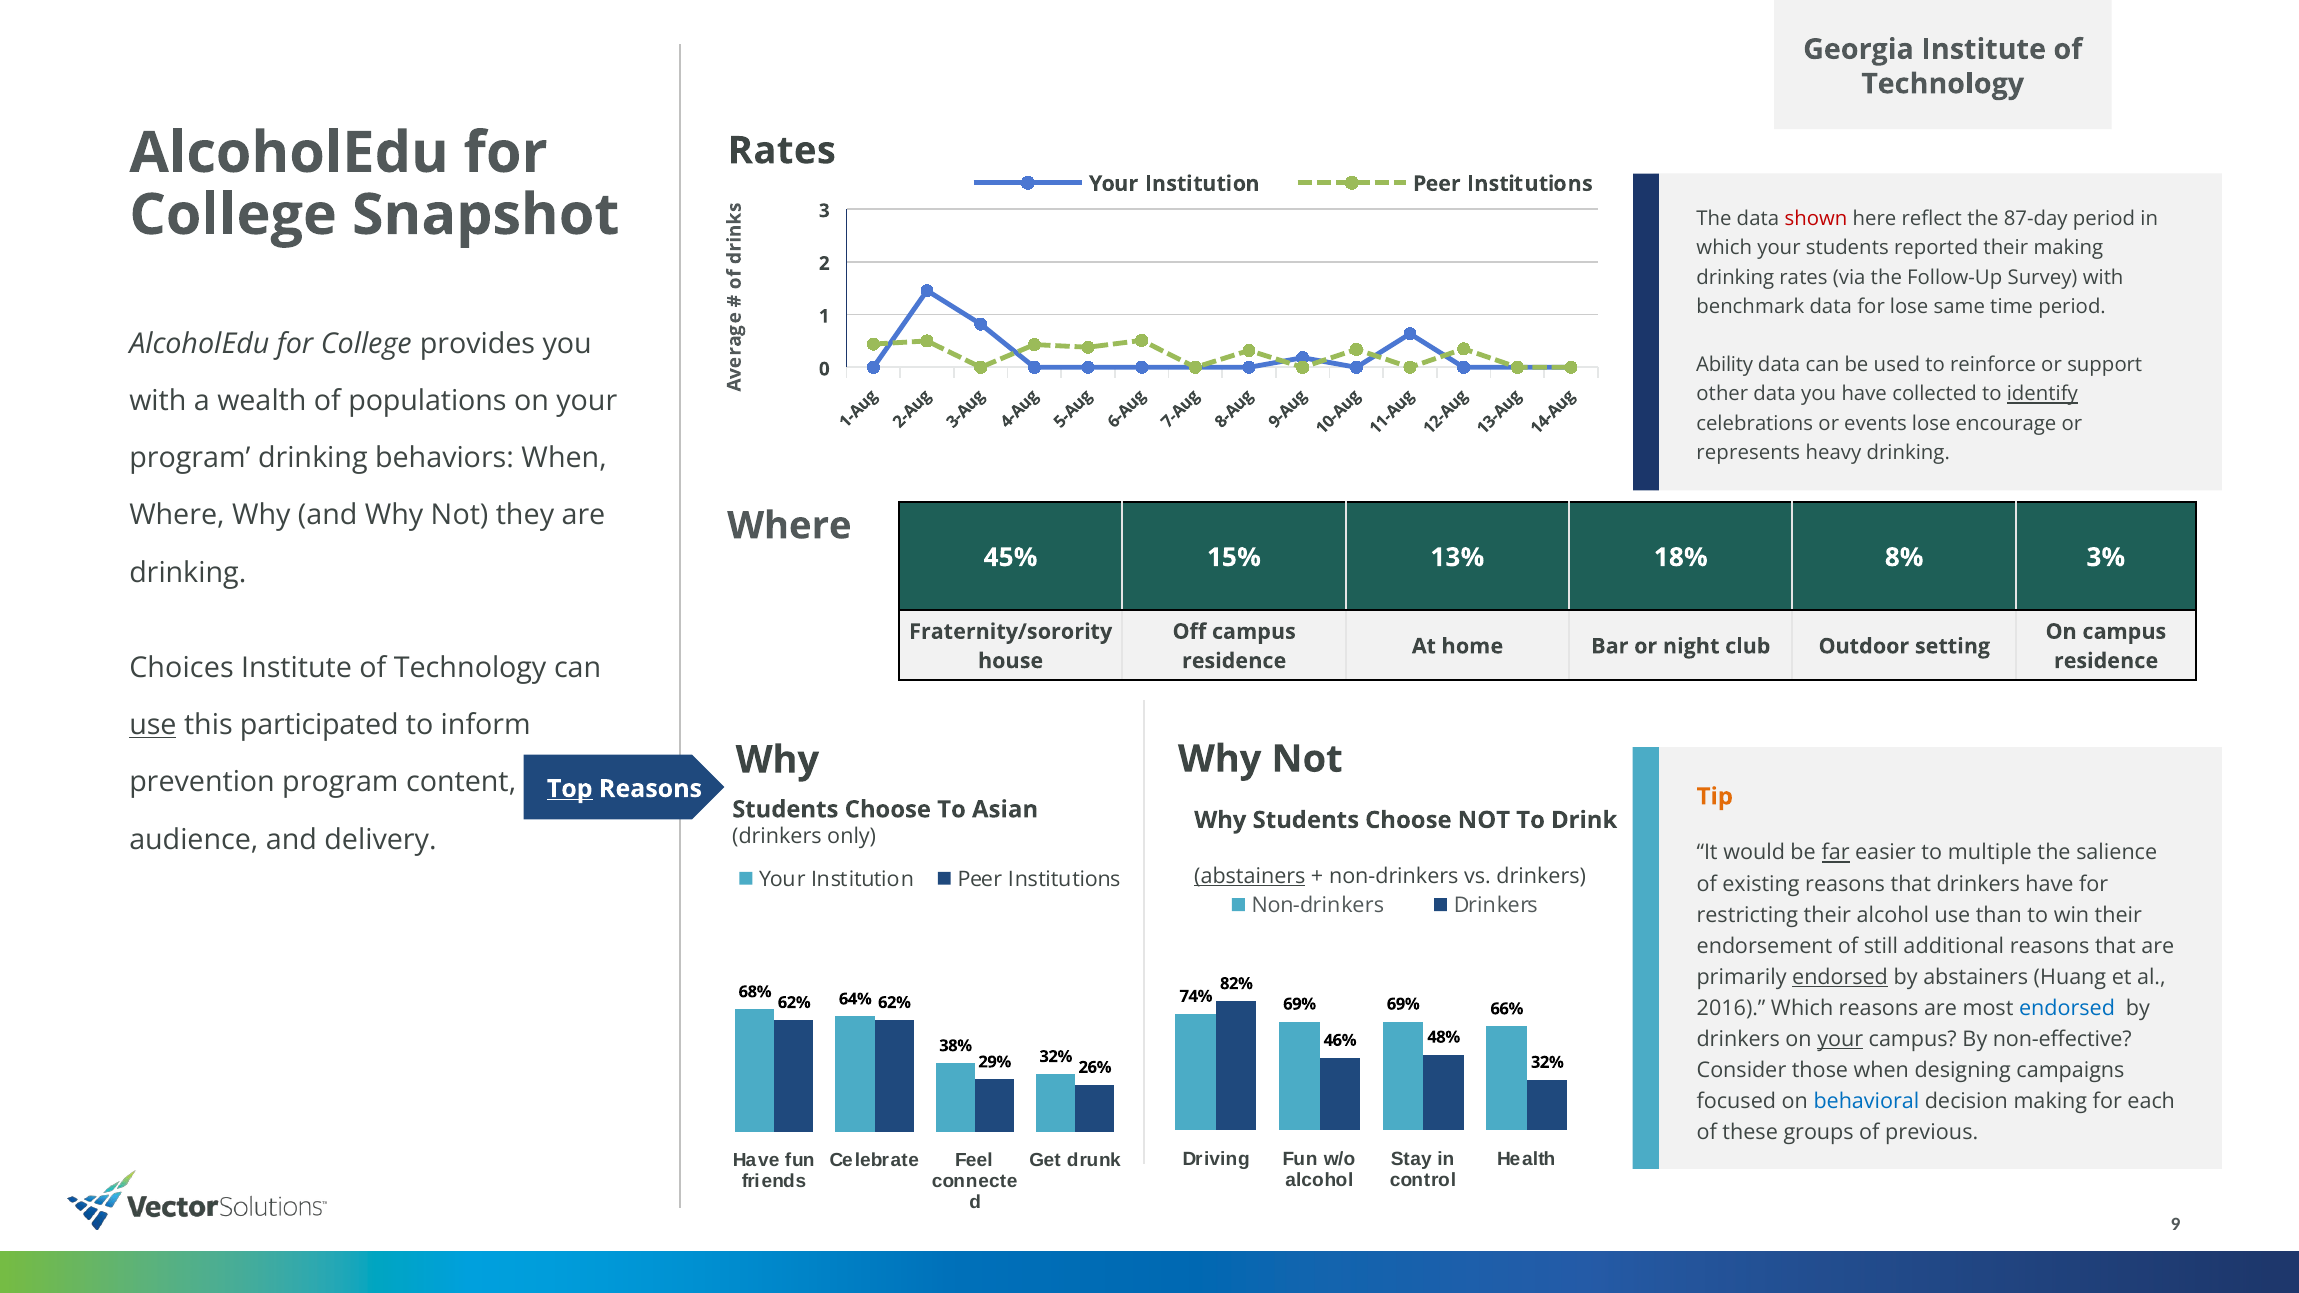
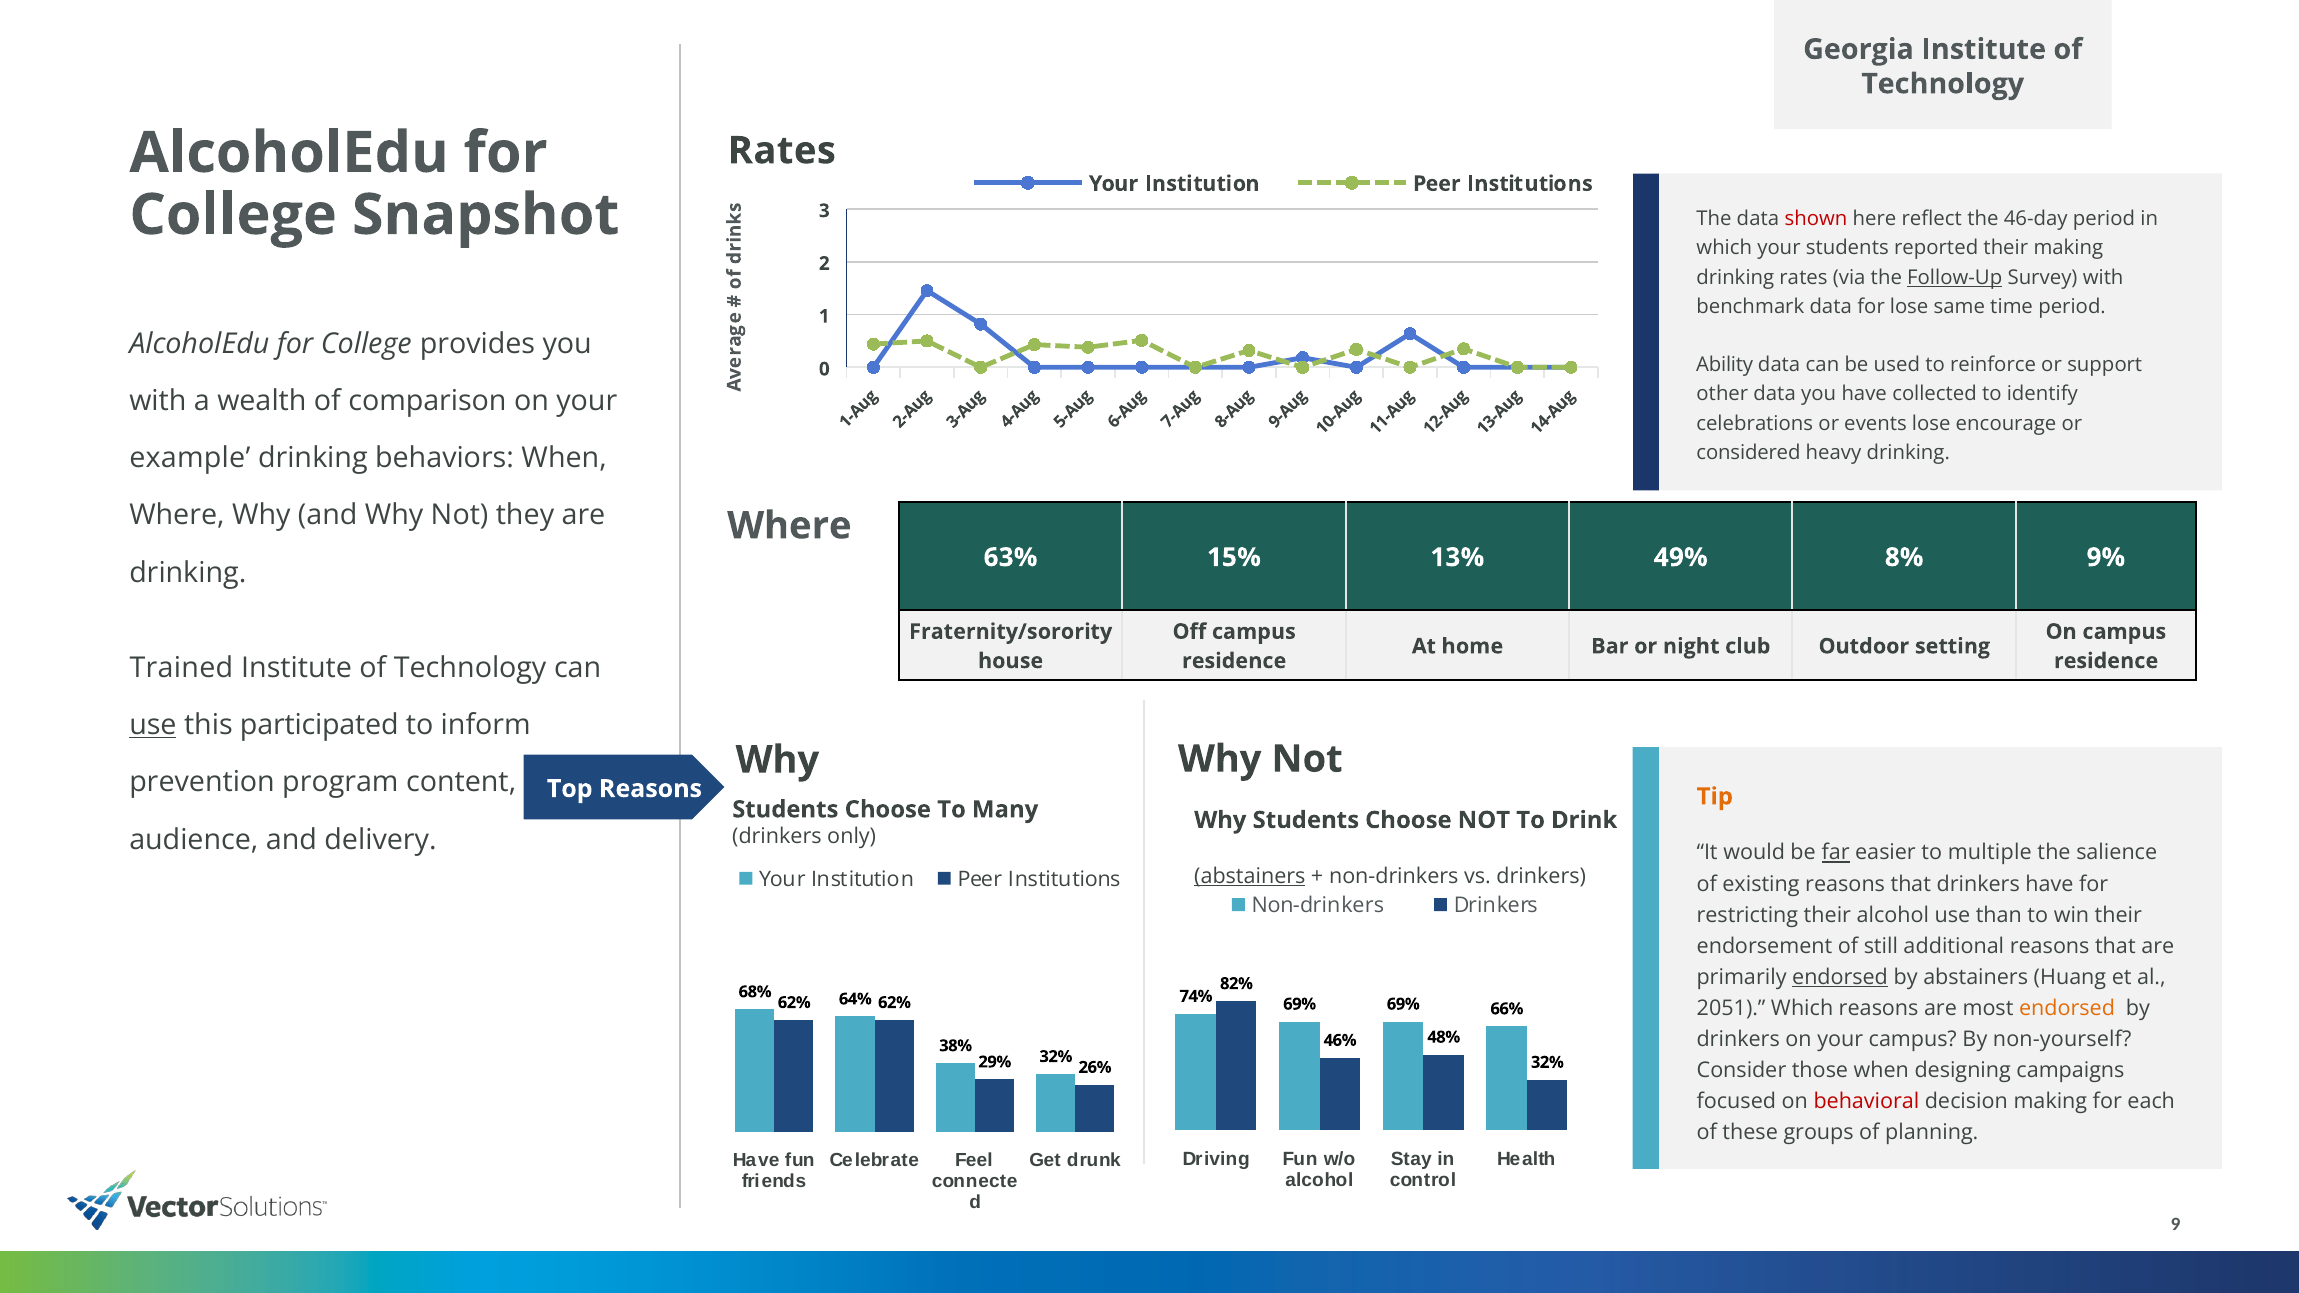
87-day: 87-day -> 46-day
Follow-Up underline: none -> present
identify underline: present -> none
populations: populations -> comparison
represents: represents -> considered
program at (190, 458): program -> example
45%: 45% -> 63%
18%: 18% -> 49%
3%: 3% -> 9%
Choices: Choices -> Trained
Top underline: present -> none
Asian: Asian -> Many
2016: 2016 -> 2051
endorsed at (2067, 1008) colour: blue -> orange
your at (1840, 1040) underline: present -> none
non-effective: non-effective -> non-yourself
behavioral colour: blue -> red
previous: previous -> planning
